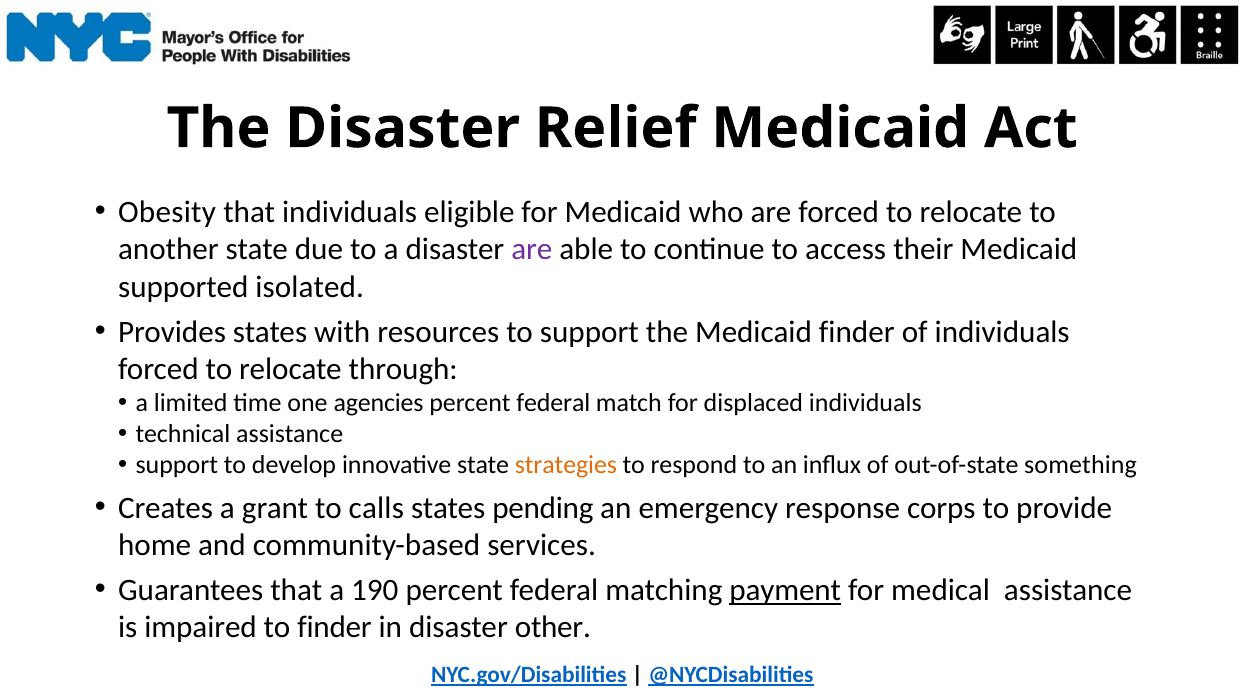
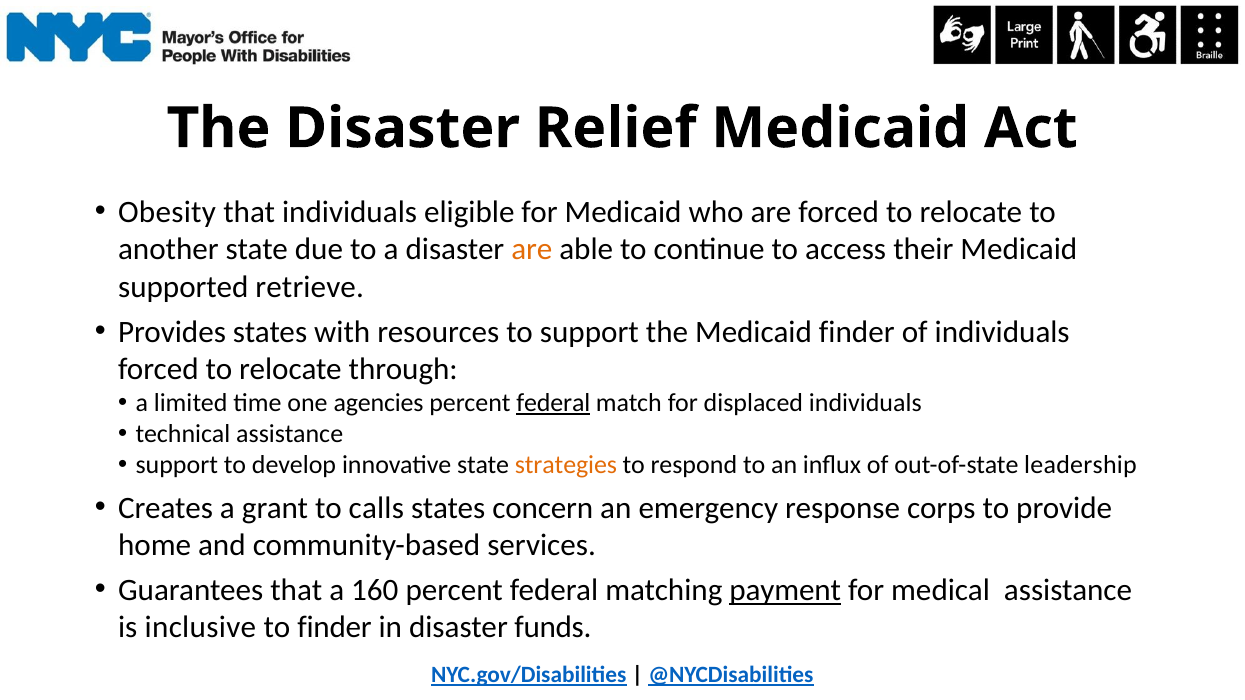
are at (532, 250) colour: purple -> orange
isolated: isolated -> retrieve
federal at (553, 403) underline: none -> present
something: something -> leadership
pending: pending -> concern
190: 190 -> 160
impaired: impaired -> inclusive
other: other -> funds
